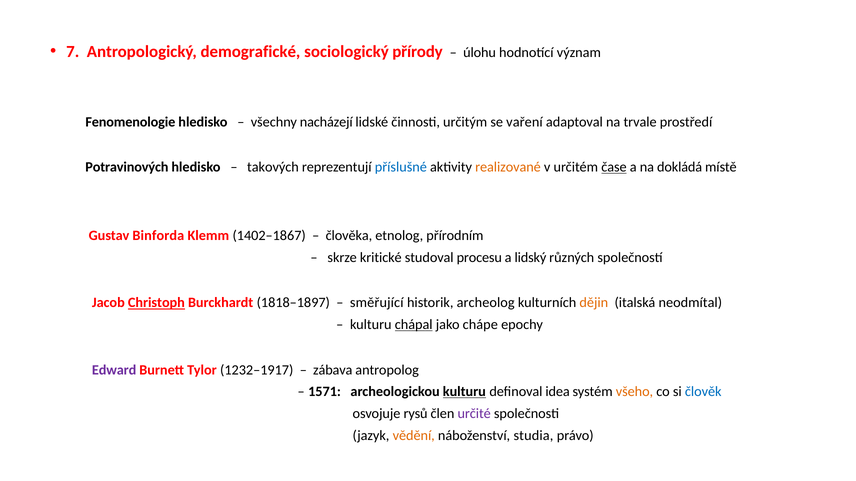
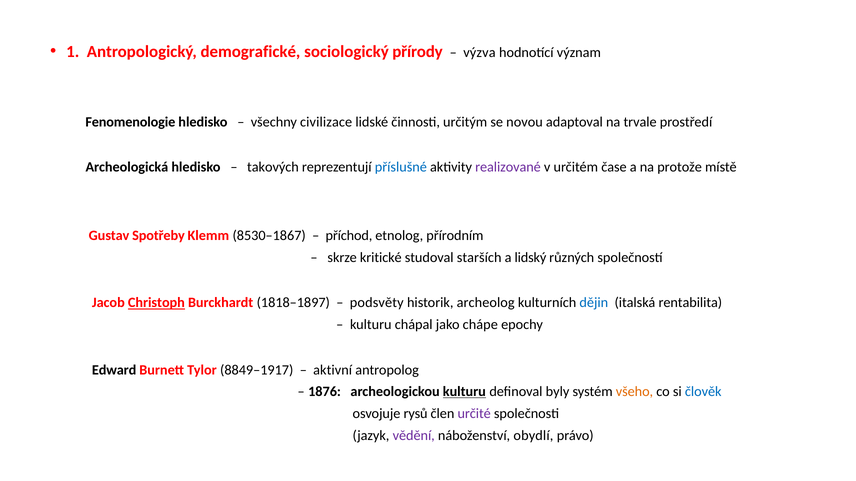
7: 7 -> 1
úlohu: úlohu -> výzva
nacházejí: nacházejí -> civilizace
vaření: vaření -> novou
Potravinových: Potravinových -> Archeologická
realizované colour: orange -> purple
čase underline: present -> none
dokládá: dokládá -> protože
Binforda: Binforda -> Spotřeby
1402–1867: 1402–1867 -> 8530–1867
člověka: člověka -> příchod
procesu: procesu -> starších
směřující: směřující -> podsvěty
dějin colour: orange -> blue
neodmítal: neodmítal -> rentabilita
chápal underline: present -> none
Edward colour: purple -> black
1232–1917: 1232–1917 -> 8849–1917
zábava: zábava -> aktivní
1571: 1571 -> 1876
idea: idea -> byly
vědění colour: orange -> purple
studia: studia -> obydlí
